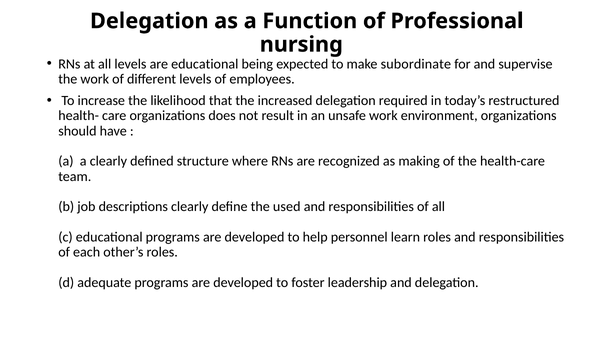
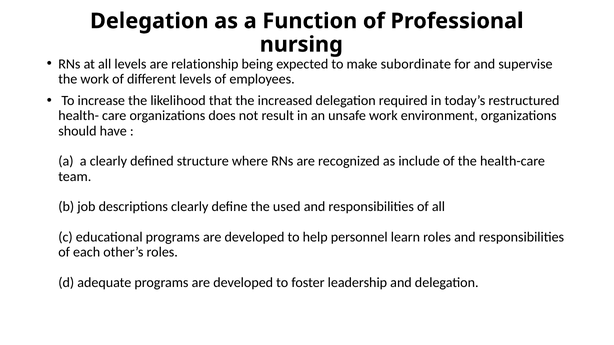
are educational: educational -> relationship
making: making -> include
